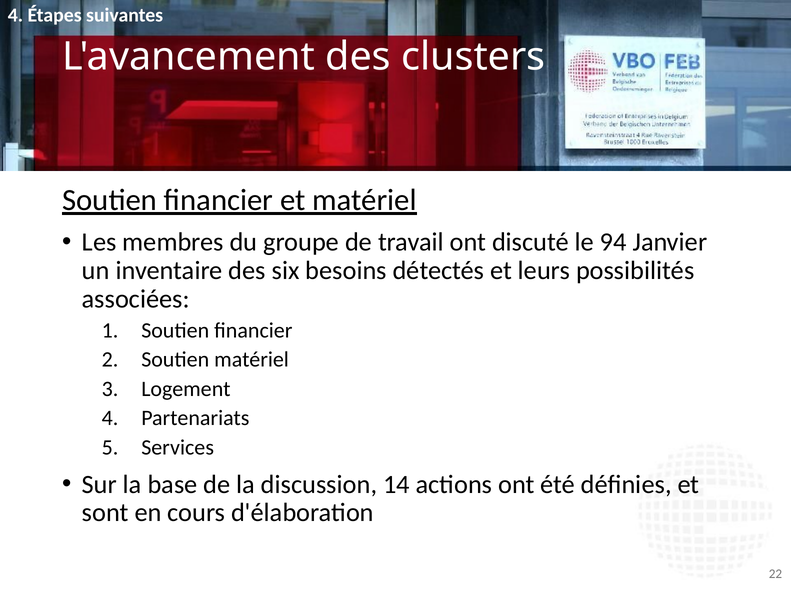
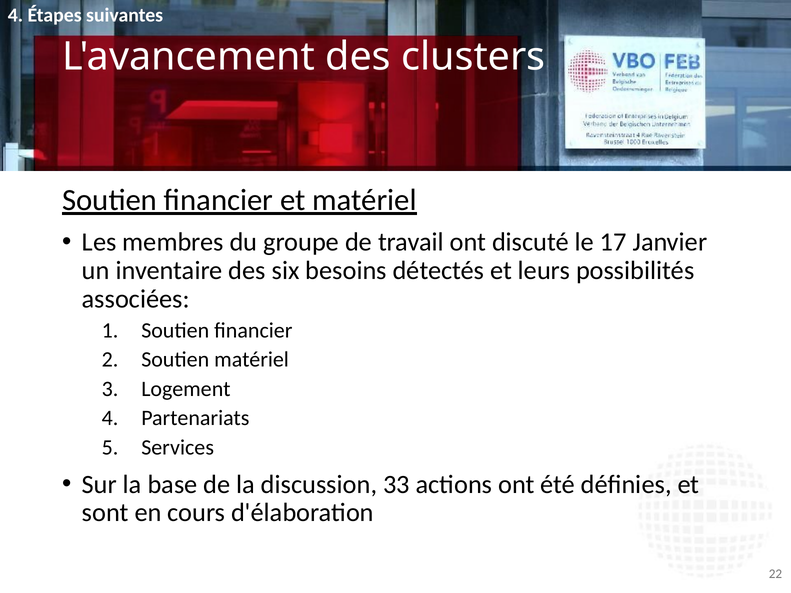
94: 94 -> 17
14: 14 -> 33
